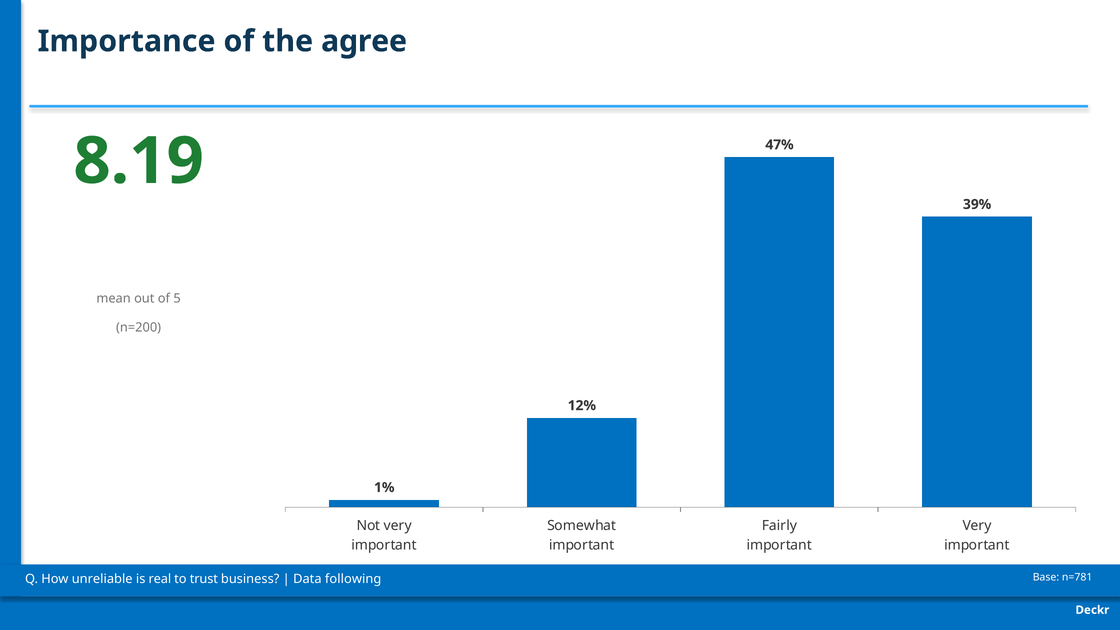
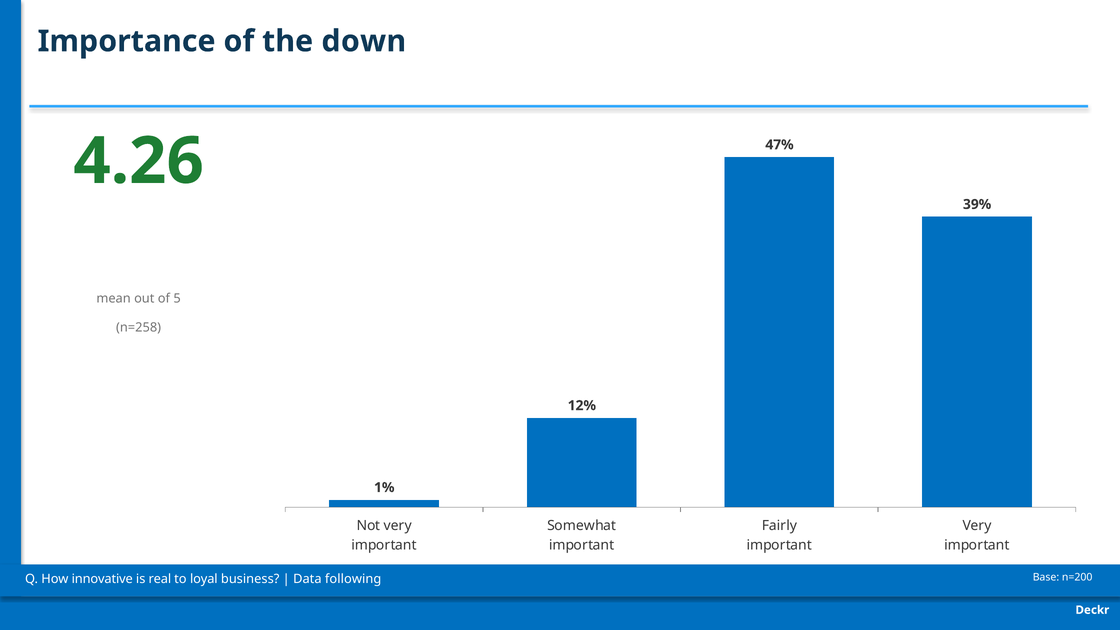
agree: agree -> down
8.19: 8.19 -> 4.26
n=200: n=200 -> n=258
unreliable: unreliable -> innovative
trust: trust -> loyal
n=781: n=781 -> n=200
